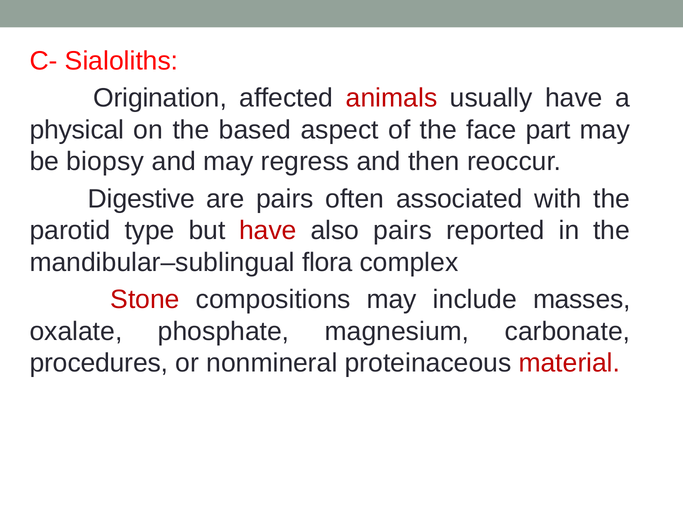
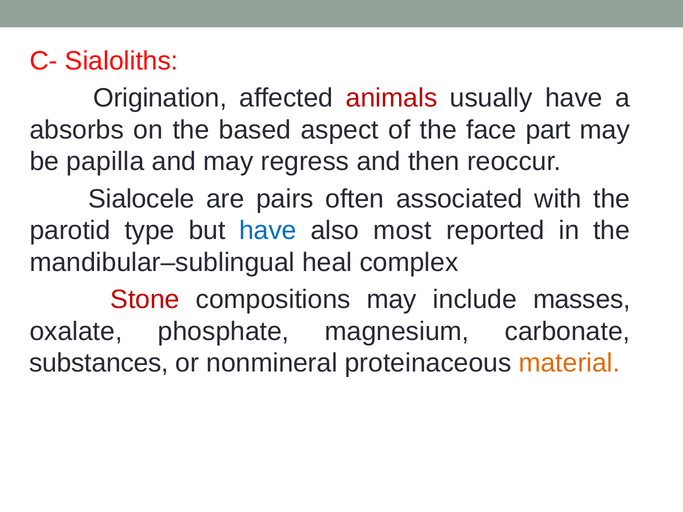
physical: physical -> absorbs
biopsy: biopsy -> papilla
Digestive: Digestive -> Sialocele
have at (268, 231) colour: red -> blue
also pairs: pairs -> most
flora: flora -> heal
procedures: procedures -> substances
material colour: red -> orange
